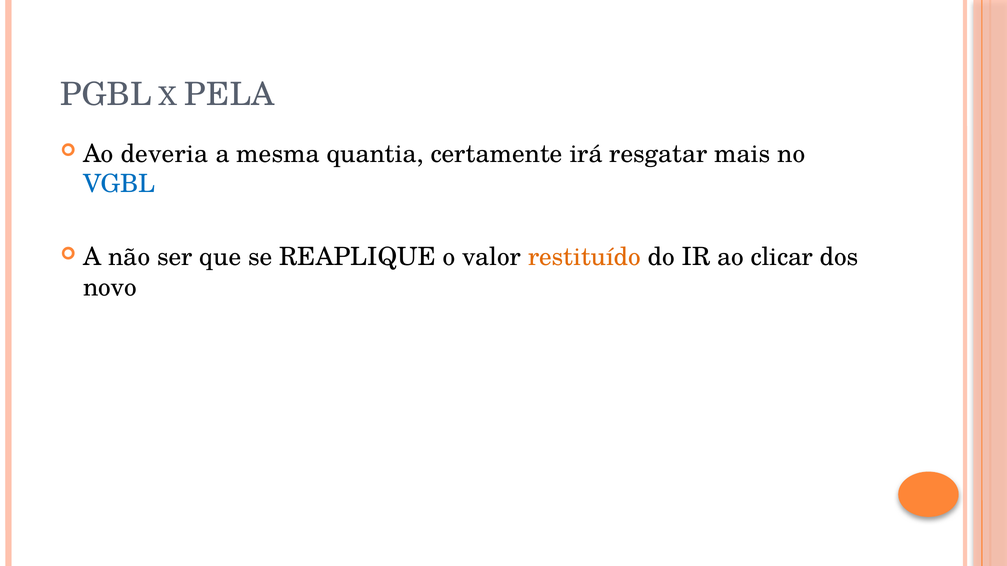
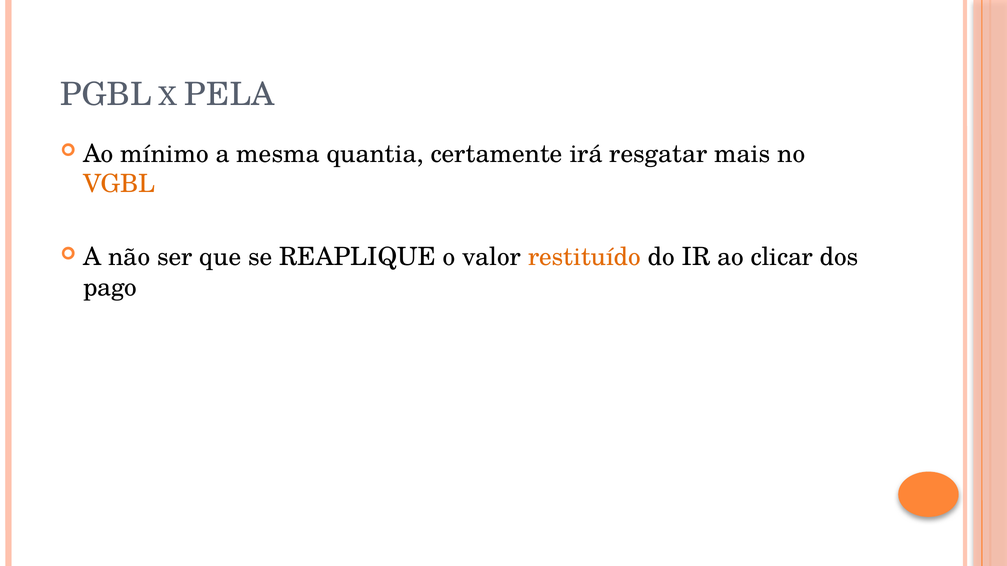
deveria: deveria -> mínimo
VGBL colour: blue -> orange
novo: novo -> pago
